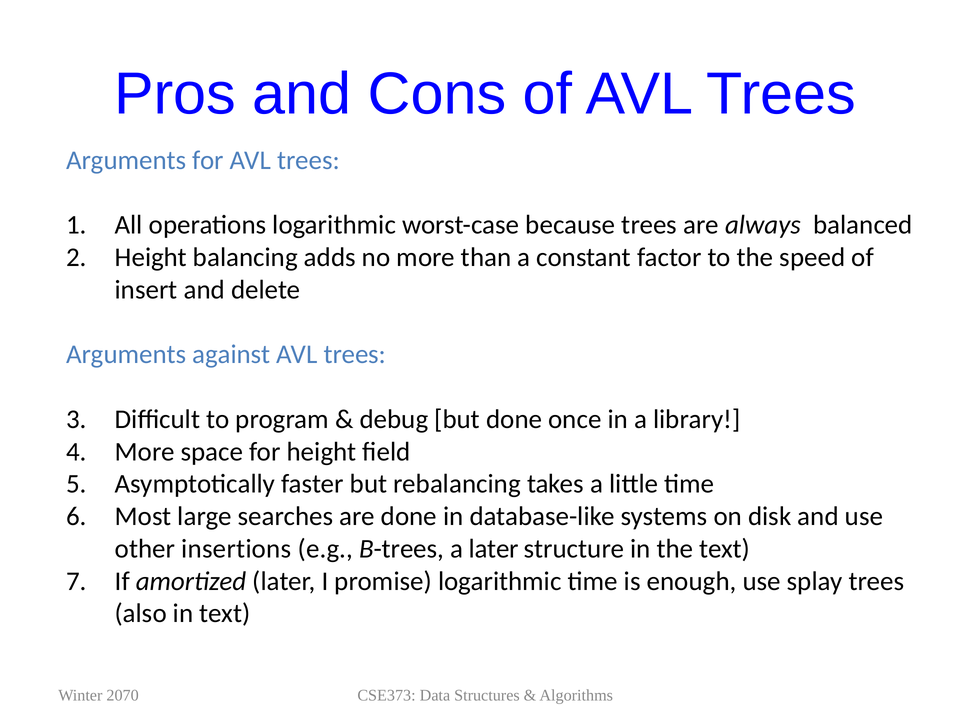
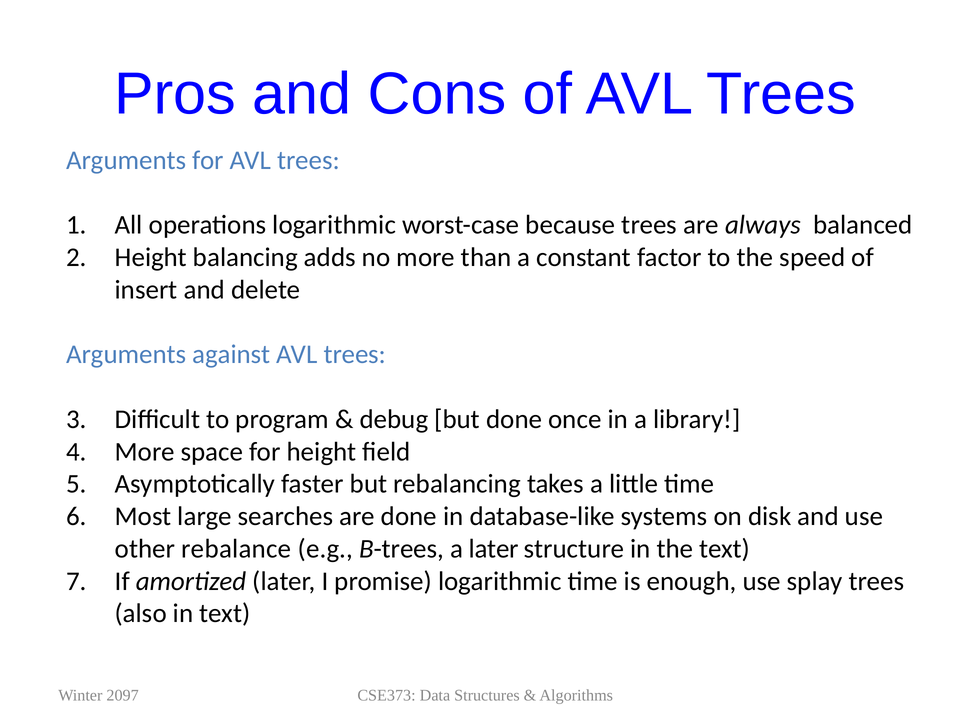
insertions: insertions -> rebalance
2070: 2070 -> 2097
